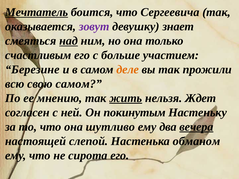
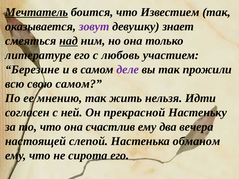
Сергеевича: Сергеевича -> Известием
счастливым: счастливым -> литературе
больше: больше -> любовь
деле colour: orange -> purple
жить underline: present -> none
Ждет: Ждет -> Идти
покинутым: покинутым -> прекрасной
шутливо: шутливо -> счастлив
вечера underline: present -> none
